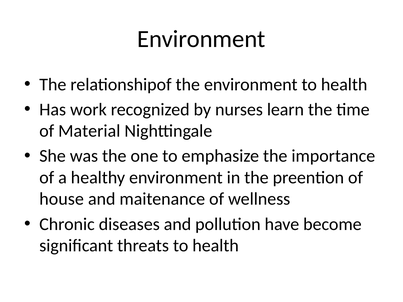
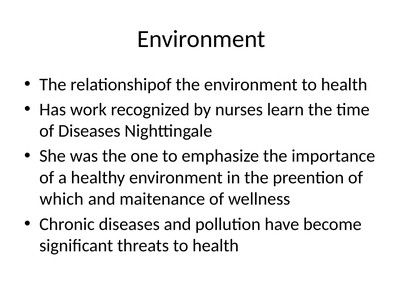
of Material: Material -> Diseases
house: house -> which
